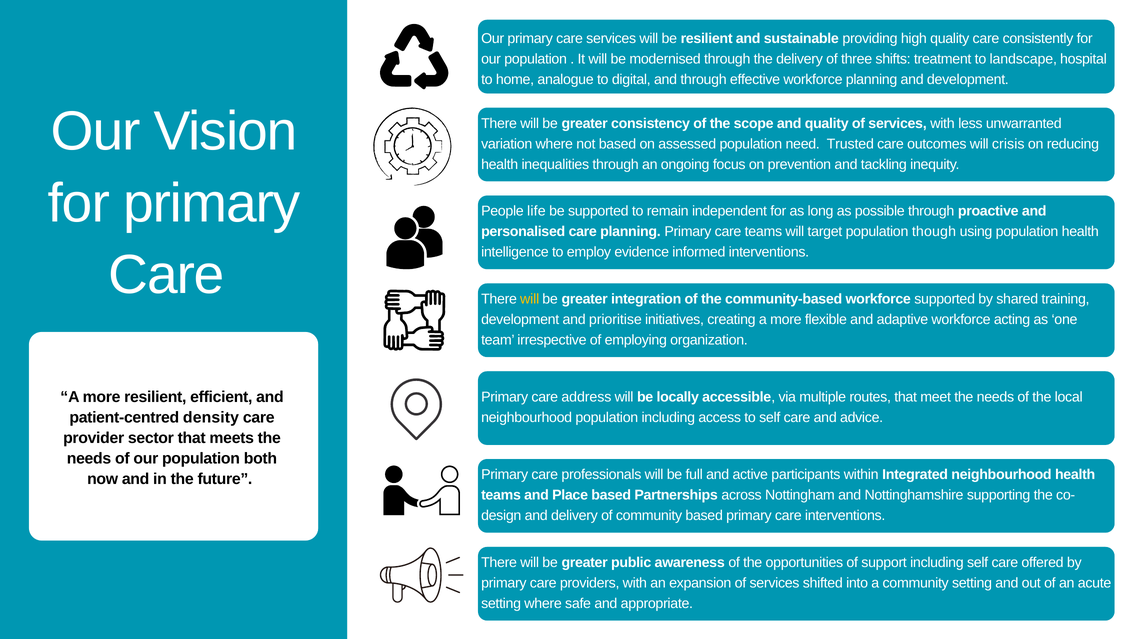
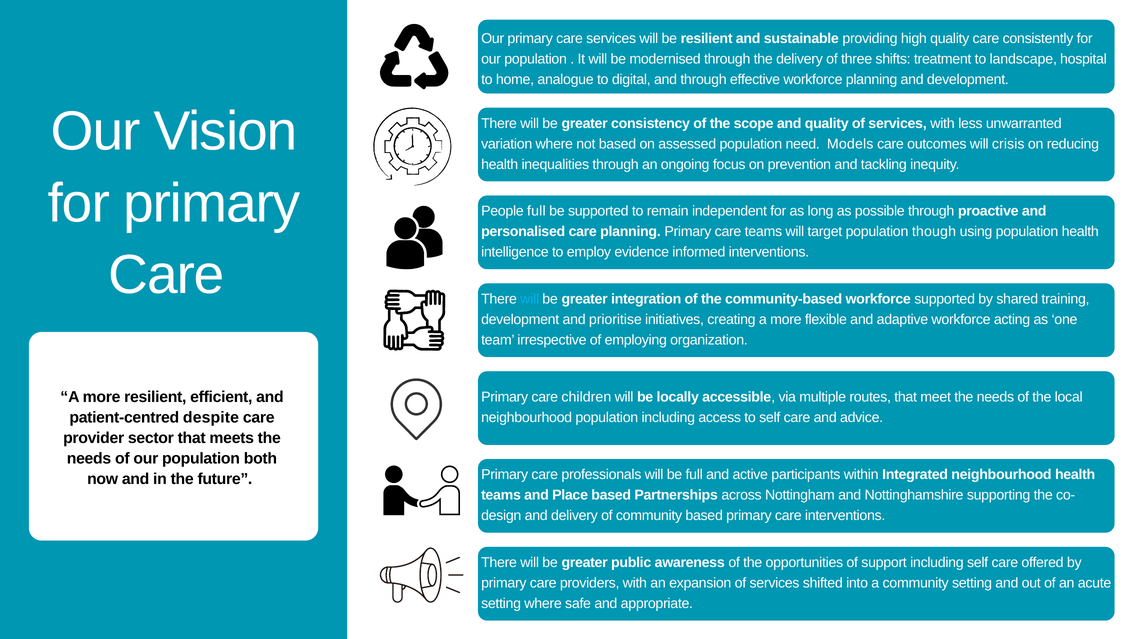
Trusted: Trusted -> Models
People life: life -> full
will at (530, 299) colour: yellow -> light blue
address: address -> children
density: density -> despite
